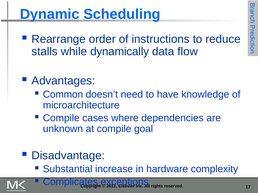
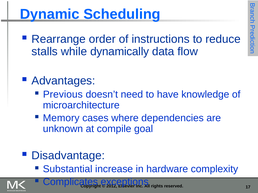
Common: Common -> Previous
Compile at (61, 118): Compile -> Memory
